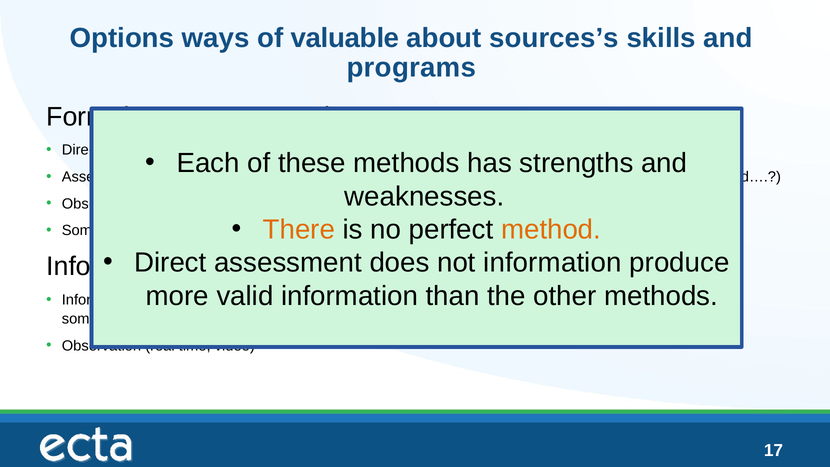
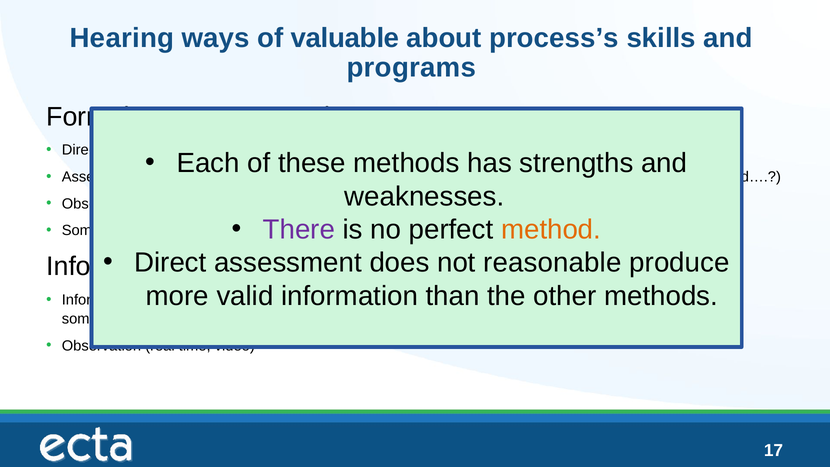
Options: Options -> Hearing
sources’s: sources’s -> process’s
There colour: orange -> purple
not information: information -> reasonable
